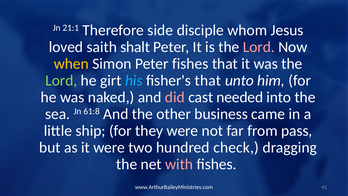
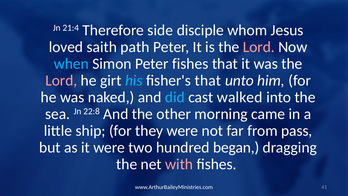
21:1: 21:1 -> 21:4
shalt: shalt -> path
when colour: yellow -> light blue
Lord at (61, 80) colour: light green -> pink
did colour: pink -> light blue
needed: needed -> walked
61:8: 61:8 -> 22:8
business: business -> morning
check: check -> began
